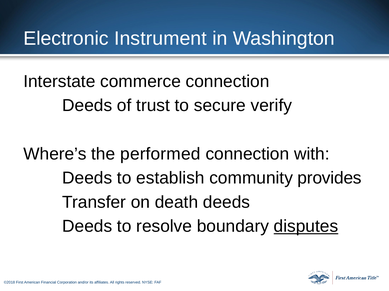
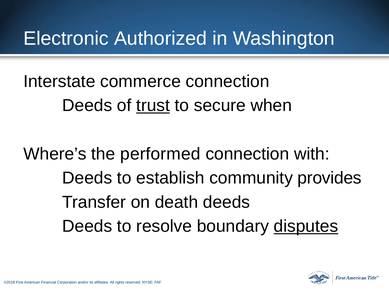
Instrument: Instrument -> Authorized
trust underline: none -> present
verify: verify -> when
